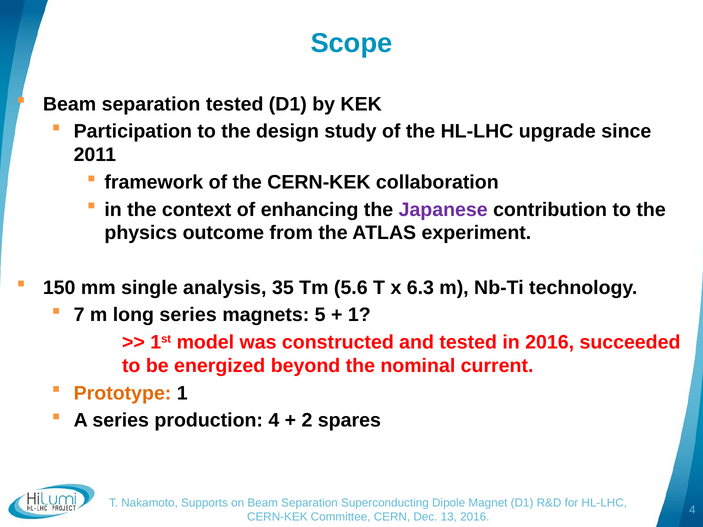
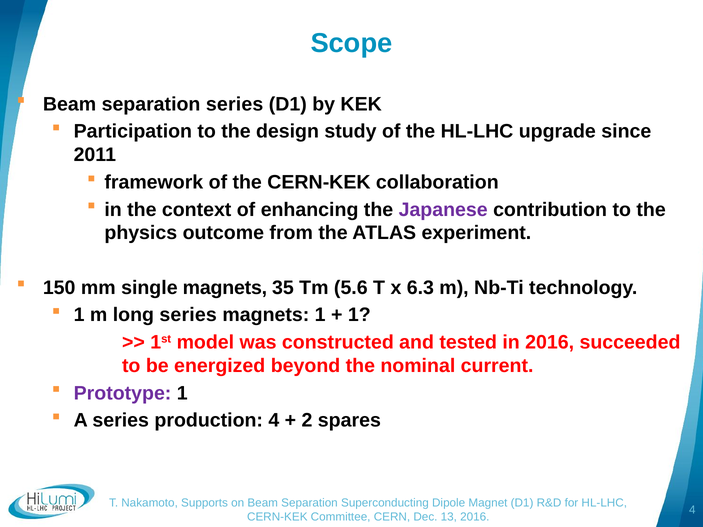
separation tested: tested -> series
single analysis: analysis -> magnets
7 at (79, 315): 7 -> 1
magnets 5: 5 -> 1
Prototype colour: orange -> purple
